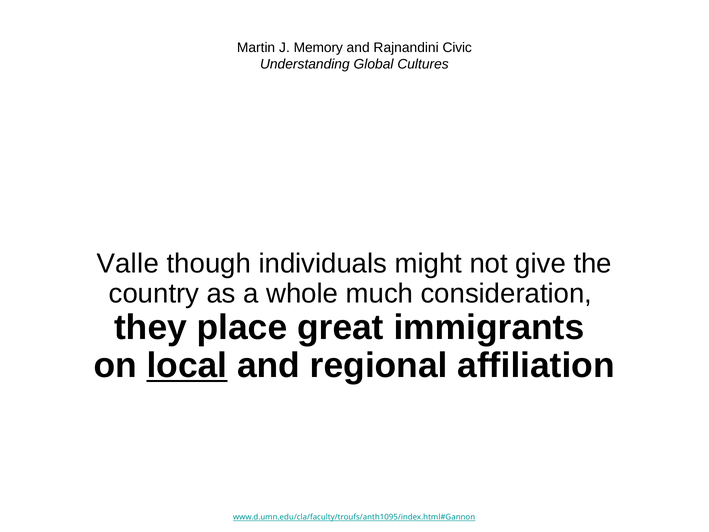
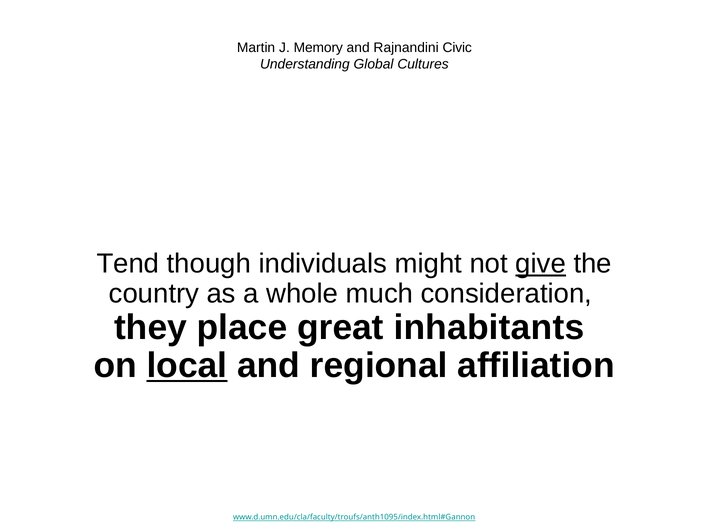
Valle: Valle -> Tend
give underline: none -> present
immigrants: immigrants -> inhabitants
